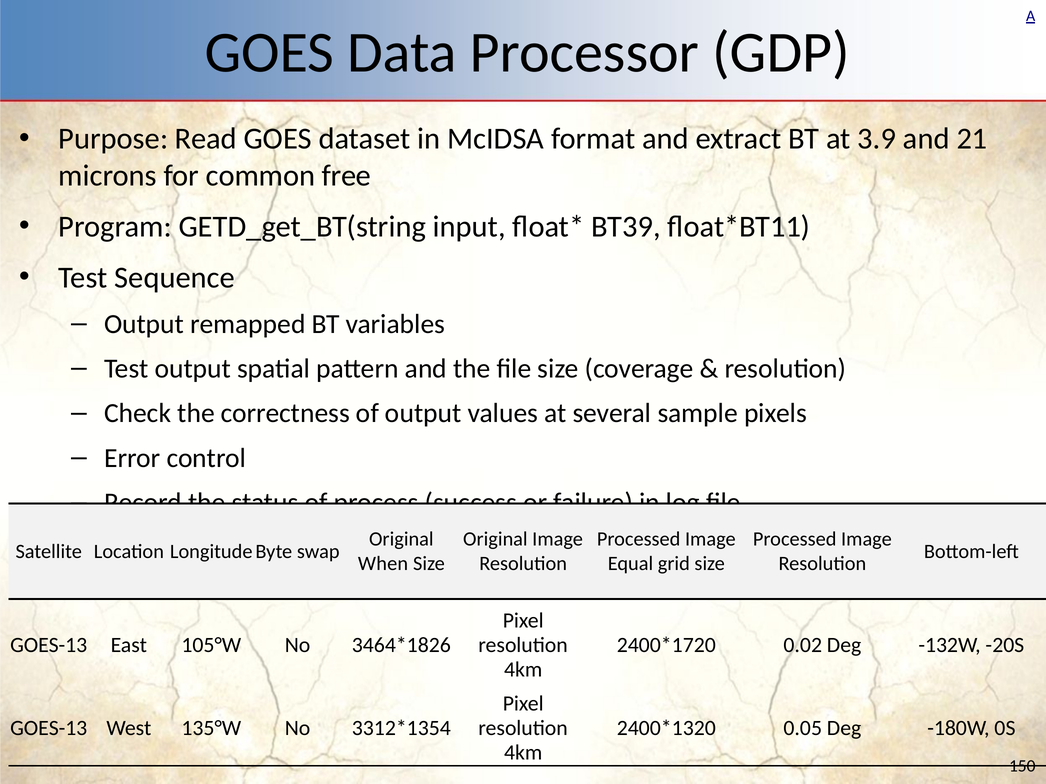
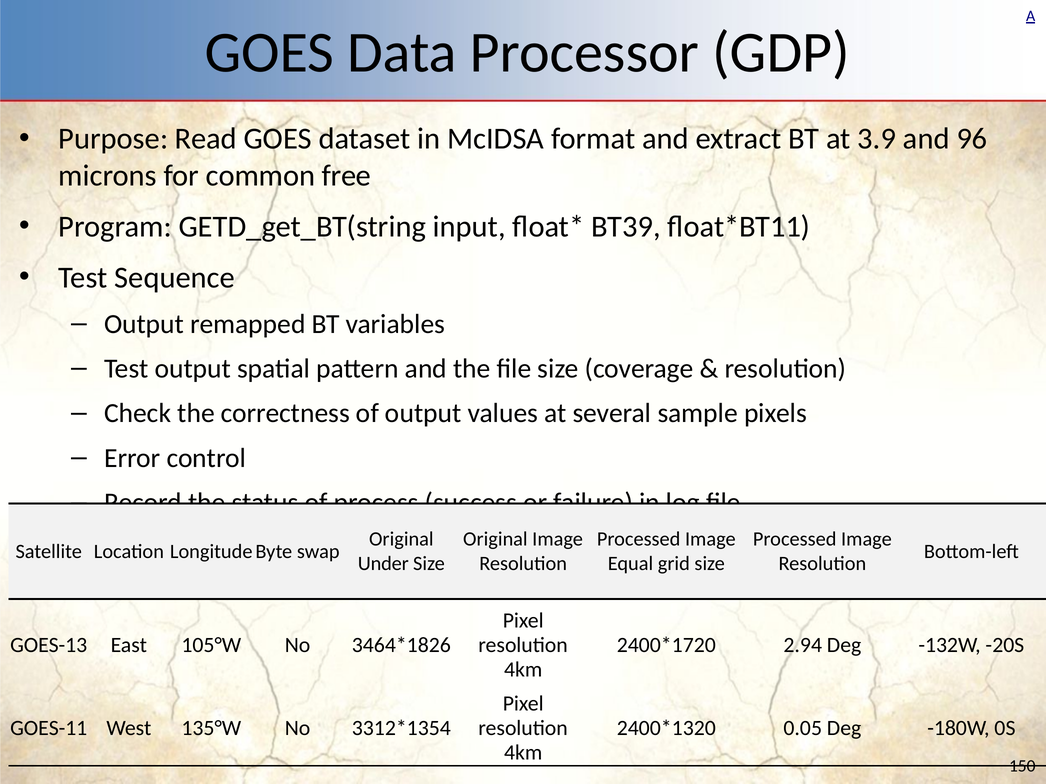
21: 21 -> 96
When: When -> Under
0.02: 0.02 -> 2.94
GOES-13 at (49, 729): GOES-13 -> GOES-11
